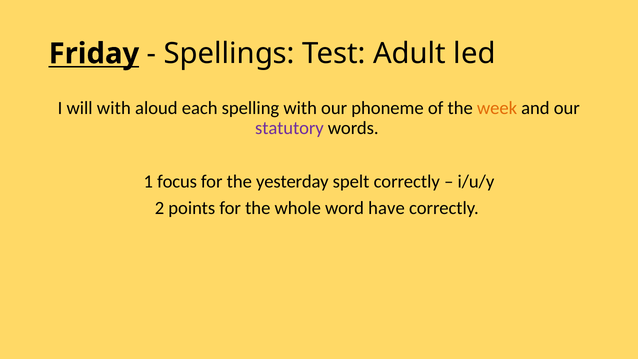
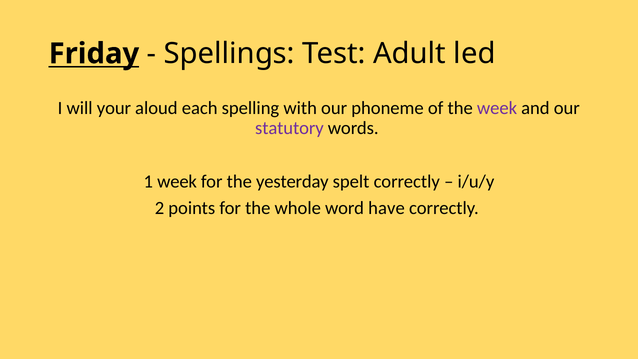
will with: with -> your
week at (497, 108) colour: orange -> purple
1 focus: focus -> week
